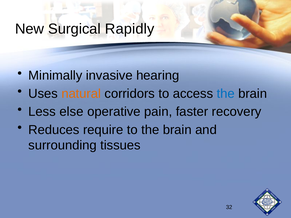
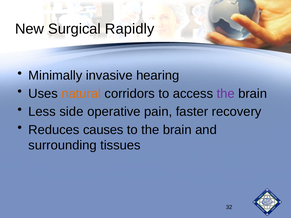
the at (226, 94) colour: blue -> purple
else: else -> side
require: require -> causes
